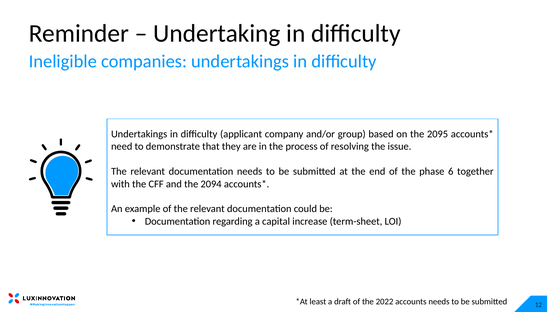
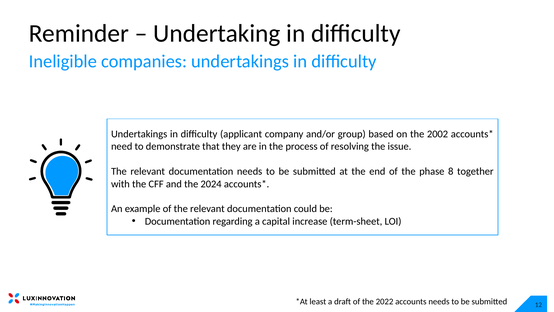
2095: 2095 -> 2002
6: 6 -> 8
2094: 2094 -> 2024
